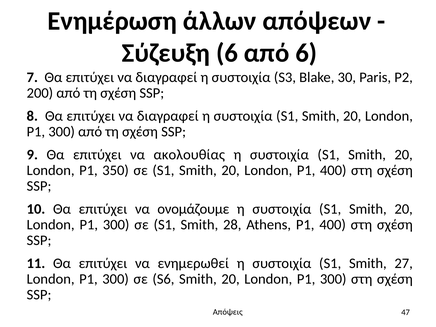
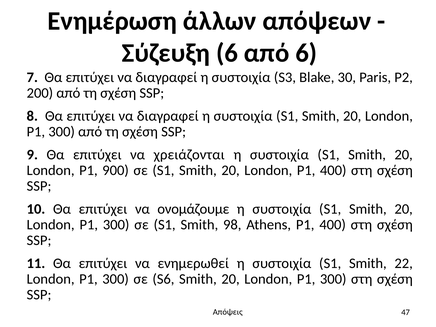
ακολουθίας: ακολουθίας -> χρειάζονται
350: 350 -> 900
28: 28 -> 98
27: 27 -> 22
